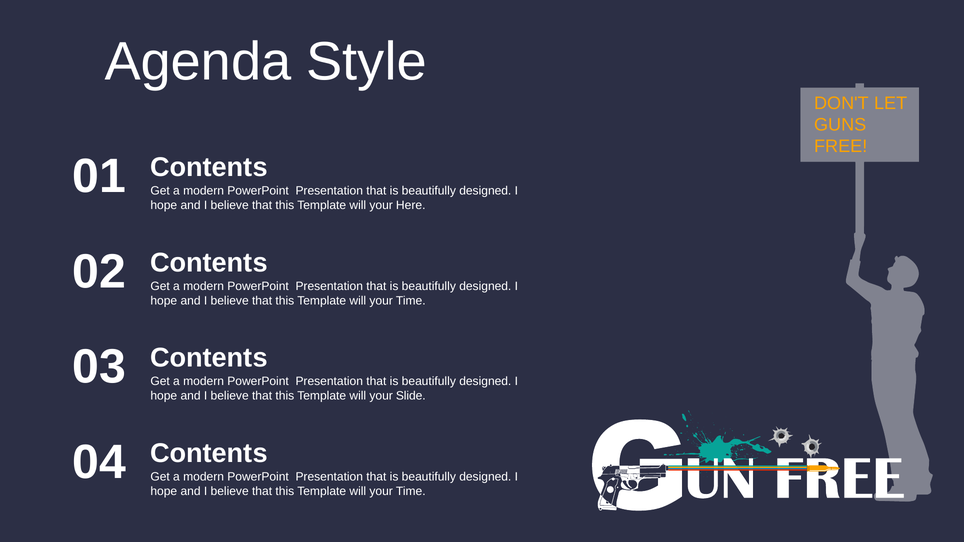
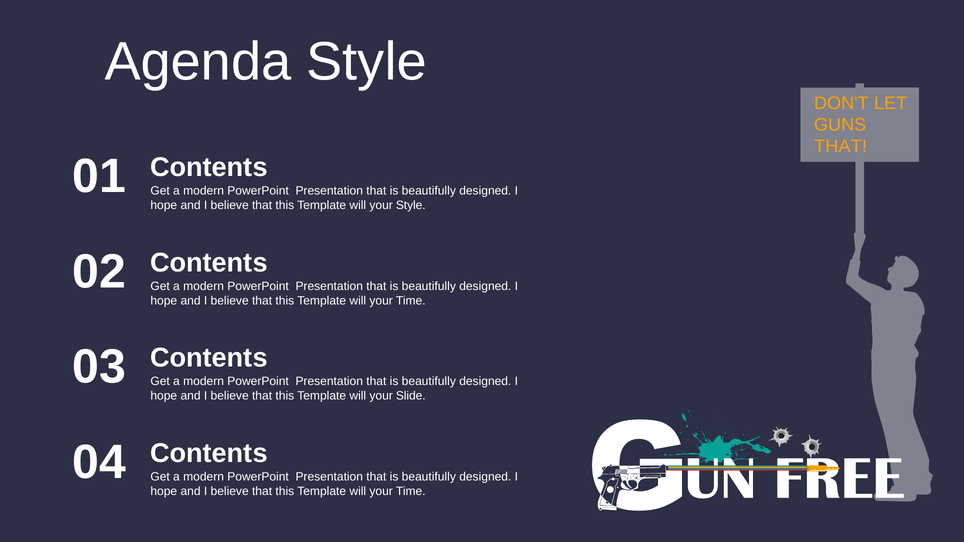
FREE at (841, 147): FREE -> THAT
your Here: Here -> Style
